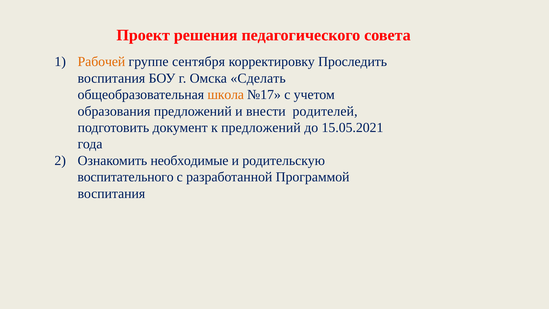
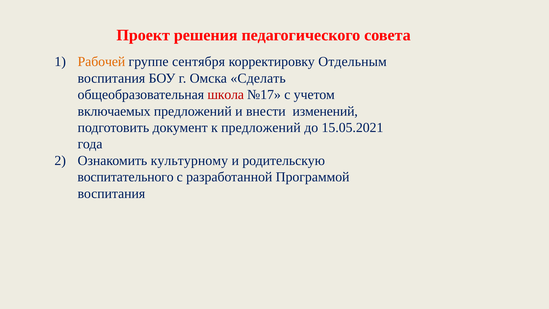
Проследить: Проследить -> Отдельным
школа colour: orange -> red
образования: образования -> включаемых
родителей: родителей -> изменений
необходимые: необходимые -> культурному
